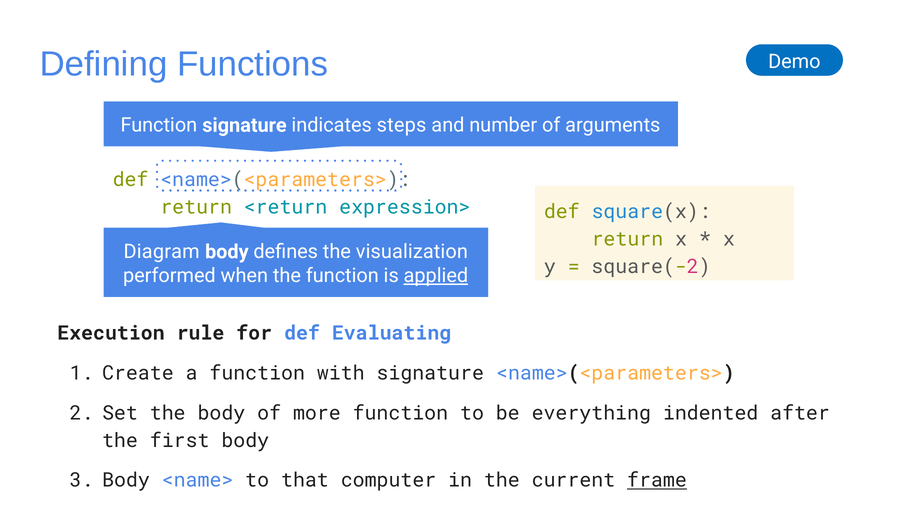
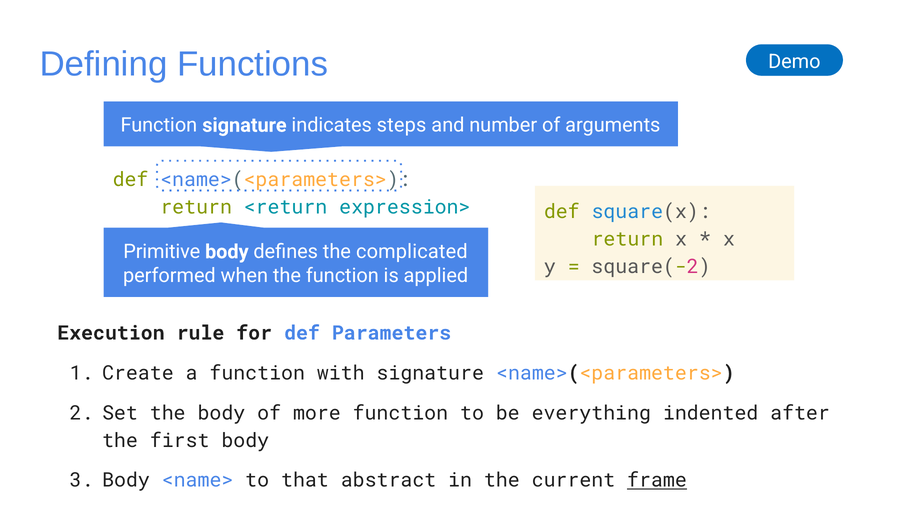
Diagram: Diagram -> Primitive
visualization: visualization -> complicated
applied underline: present -> none
Evaluating: Evaluating -> Parameters
computer: computer -> abstract
